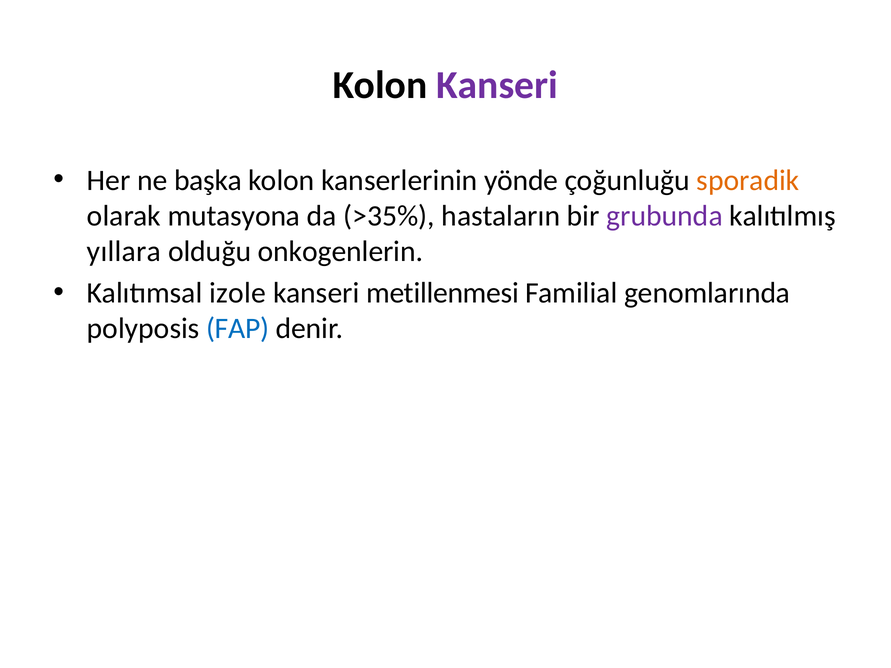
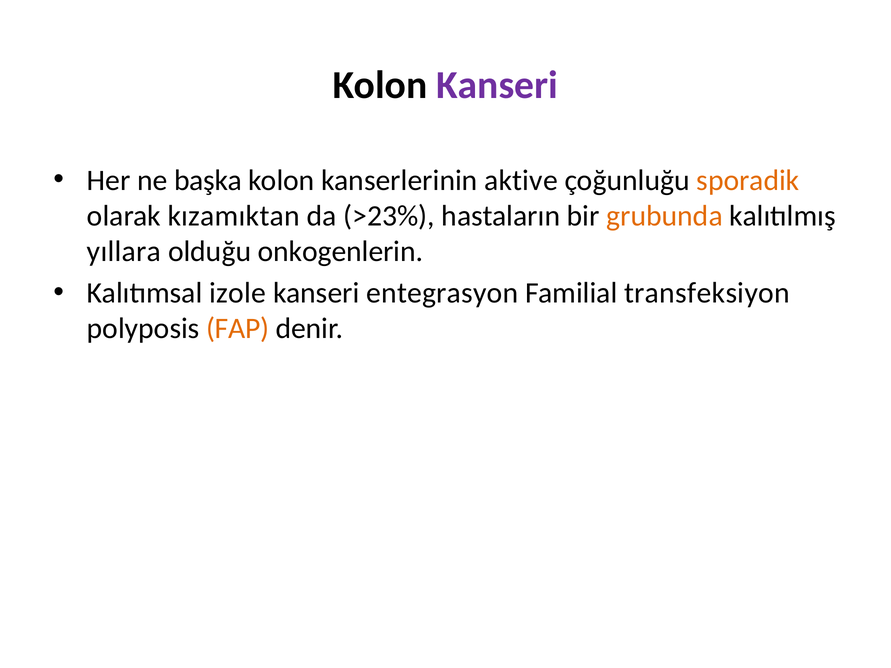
yönde: yönde -> aktive
mutasyona: mutasyona -> kızamıktan
>35%: >35% -> >23%
grubunda colour: purple -> orange
metillenmesi: metillenmesi -> entegrasyon
genomlarında: genomlarında -> transfeksiyon
FAP colour: blue -> orange
